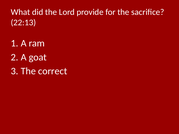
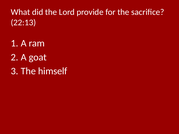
correct: correct -> himself
